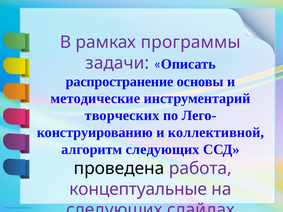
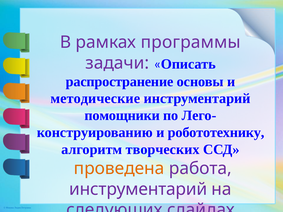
творческих: творческих -> помощники
коллективной: коллективной -> робототехнику
алгоритм следующих: следующих -> творческих
проведена colour: black -> orange
концептуальные at (138, 189): концептуальные -> инструментарий
